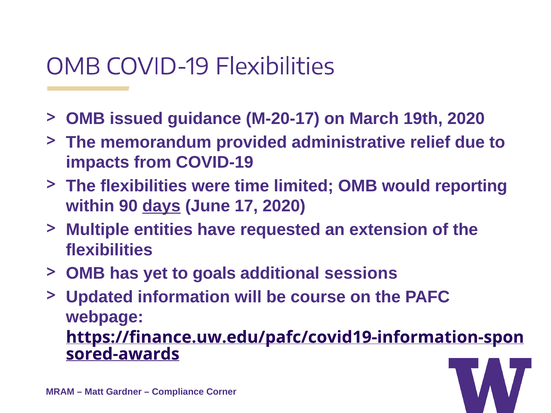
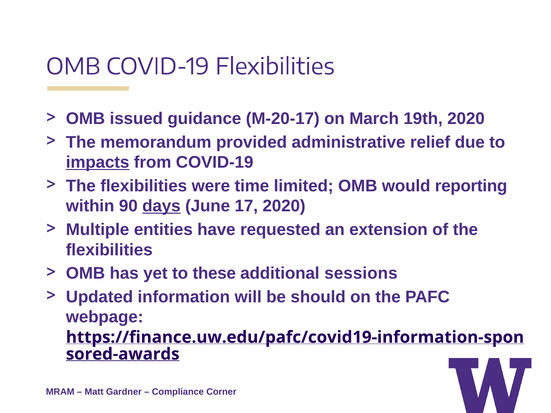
impacts underline: none -> present
goals: goals -> these
course: course -> should
